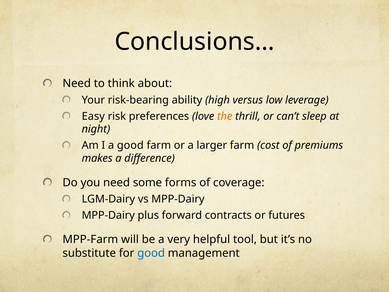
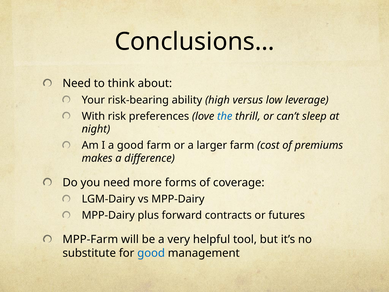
Easy: Easy -> With
the colour: orange -> blue
some: some -> more
